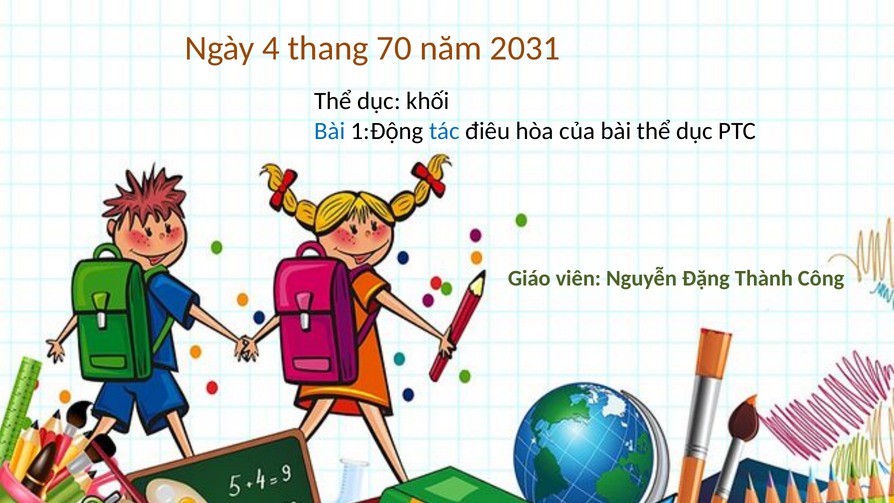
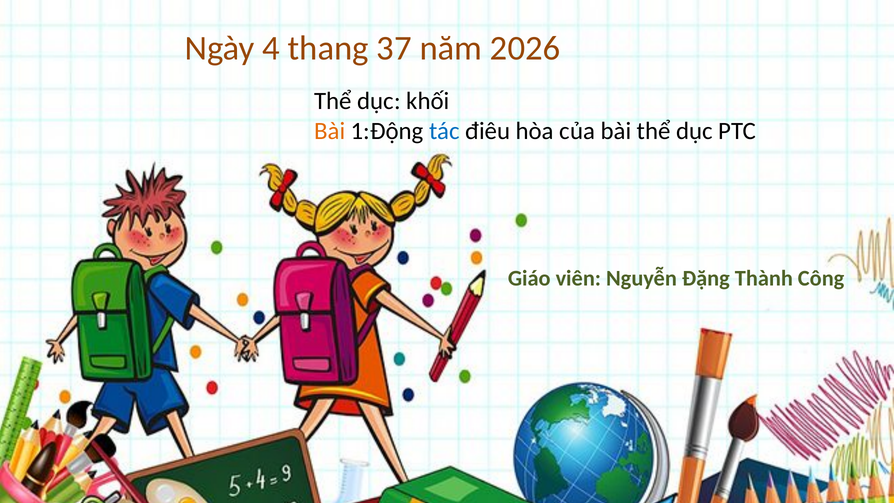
70: 70 -> 37
2031: 2031 -> 2026
Bài at (330, 131) colour: blue -> orange
